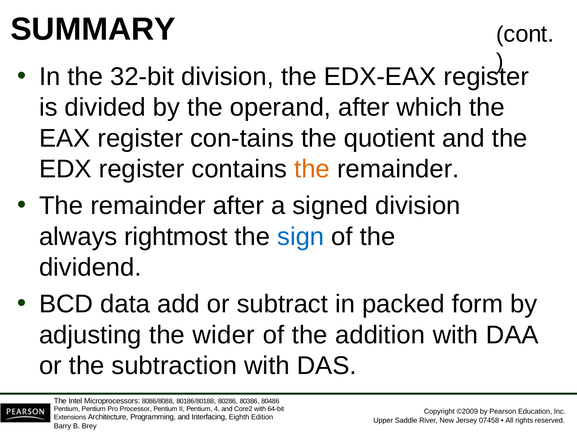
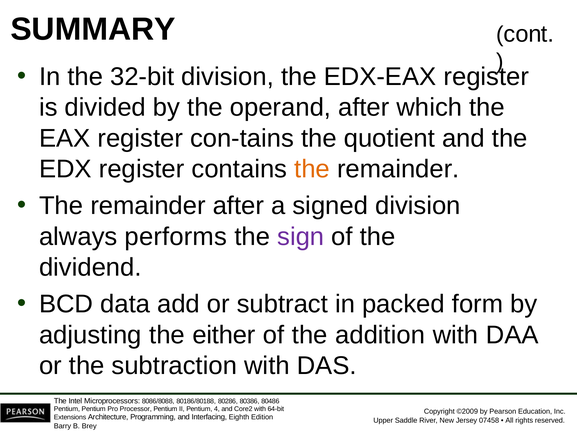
rightmost: rightmost -> performs
sign colour: blue -> purple
wider: wider -> either
